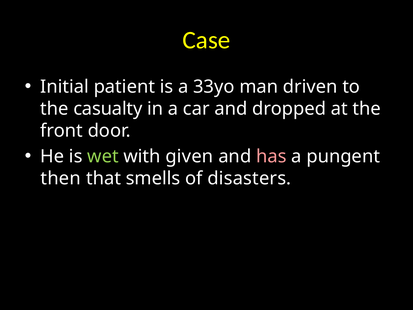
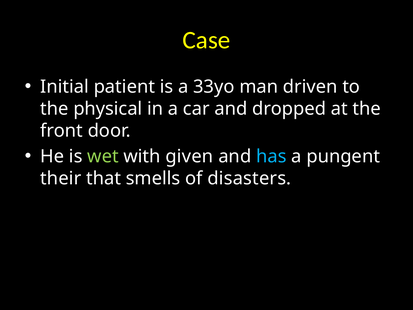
casualty: casualty -> physical
has colour: pink -> light blue
then: then -> their
